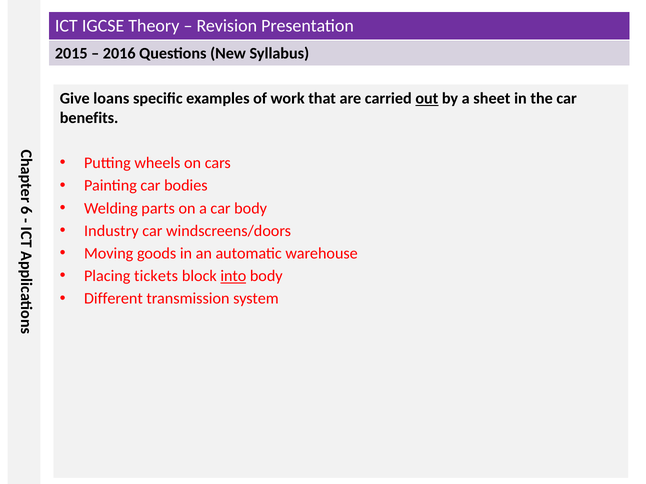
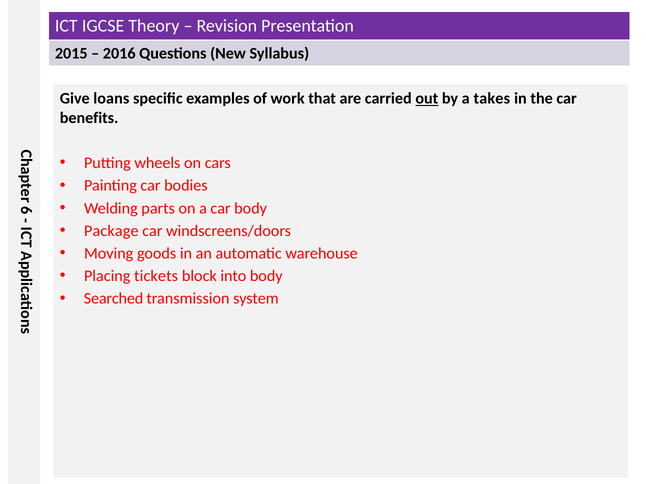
sheet: sheet -> takes
Industry: Industry -> Package
into underline: present -> none
Different: Different -> Searched
